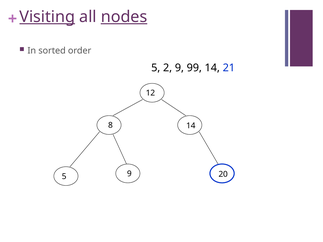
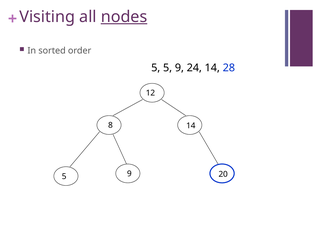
Visiting underline: present -> none
5 2: 2 -> 5
99: 99 -> 24
21: 21 -> 28
